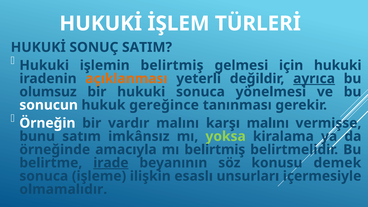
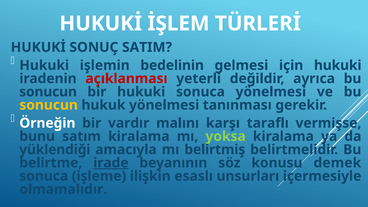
işlemin belirtmiş: belirtmiş -> bedelinin
açıklanması colour: orange -> red
ayrıca underline: present -> none
olumsuz at (48, 92): olumsuz -> sonucun
sonucun at (49, 105) colour: white -> yellow
hukuk gereğince: gereğince -> yönelmesi
karşı malını: malını -> taraflı
satım imkânsız: imkânsız -> kiralama
örneğinde: örneğinde -> yüklendiği
